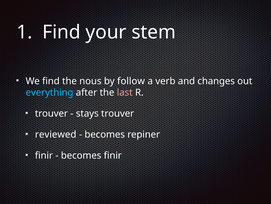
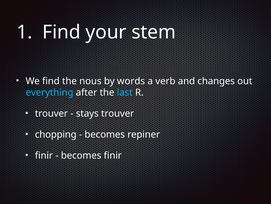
follow: follow -> words
last colour: pink -> light blue
reviewed: reviewed -> chopping
